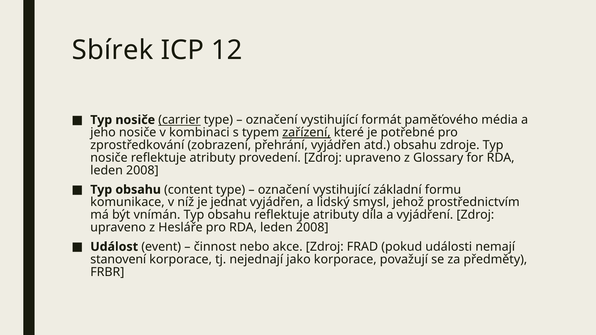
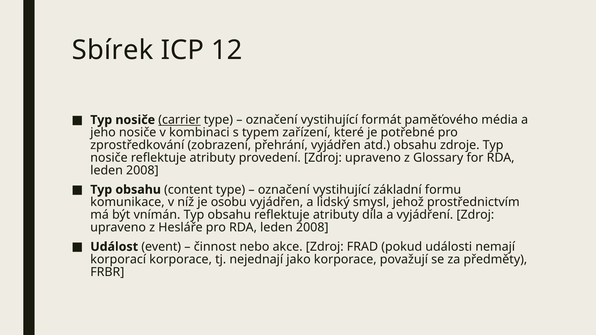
zařízení underline: present -> none
jednat: jednat -> osobu
stanovení: stanovení -> korporací
